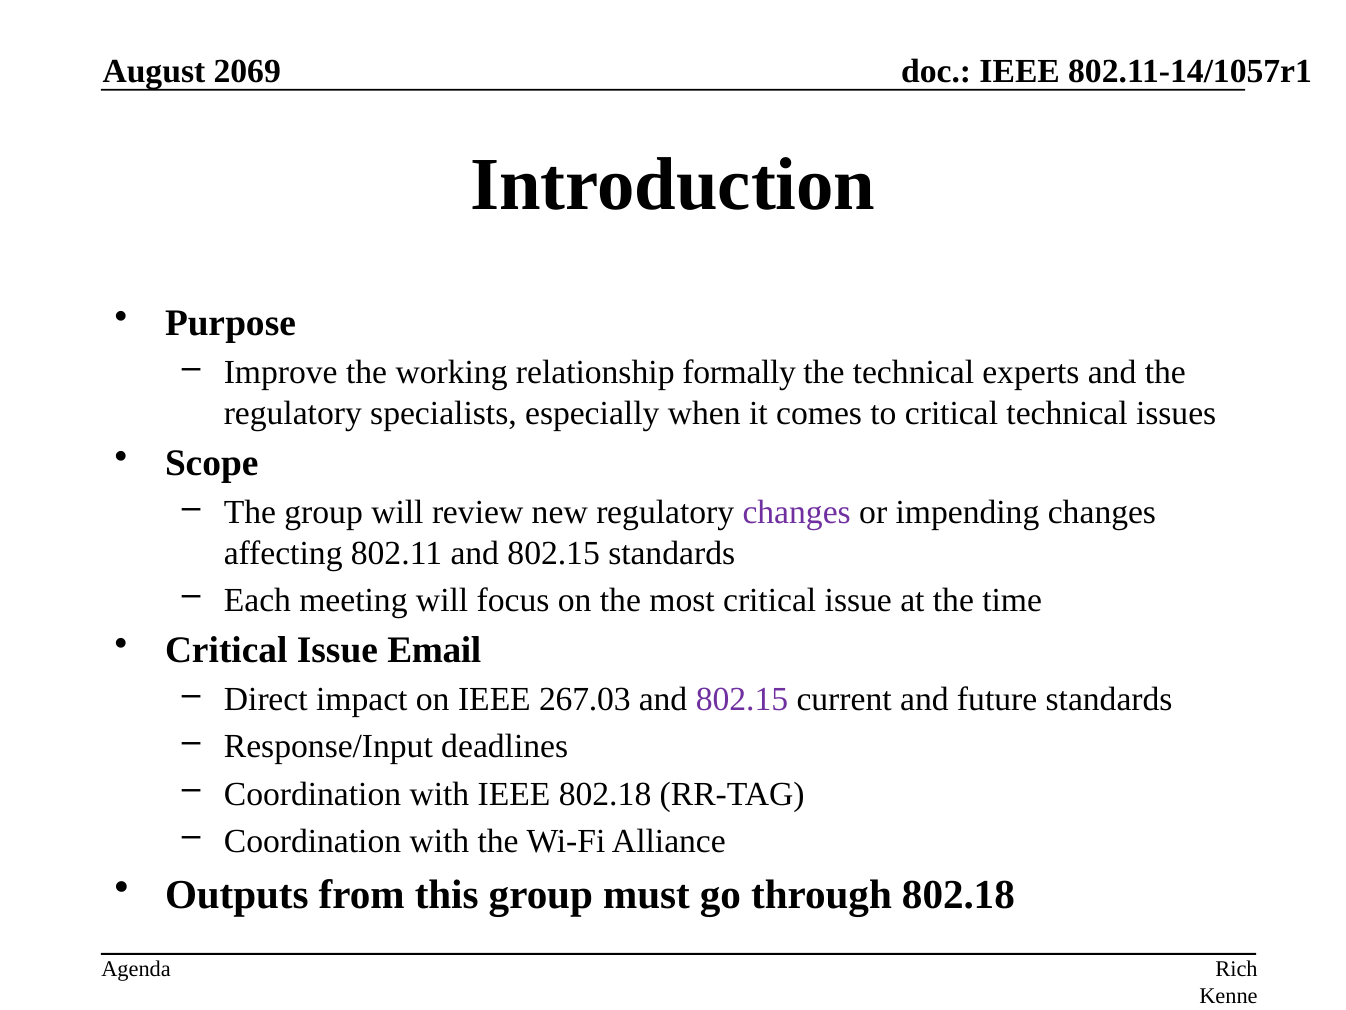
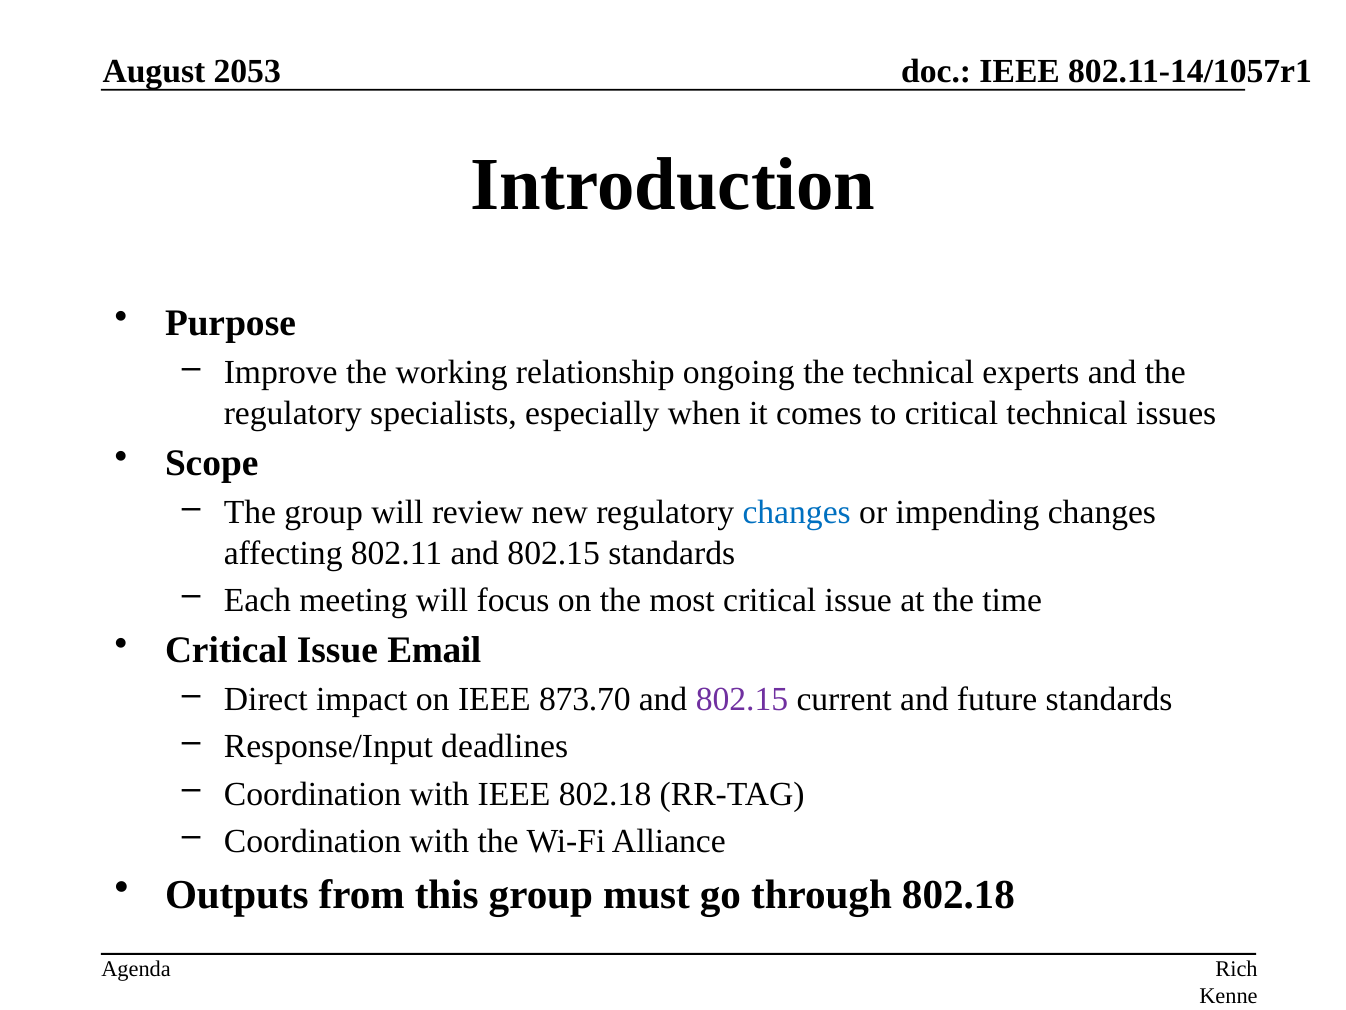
2069: 2069 -> 2053
formally: formally -> ongoing
changes at (797, 512) colour: purple -> blue
267.03: 267.03 -> 873.70
